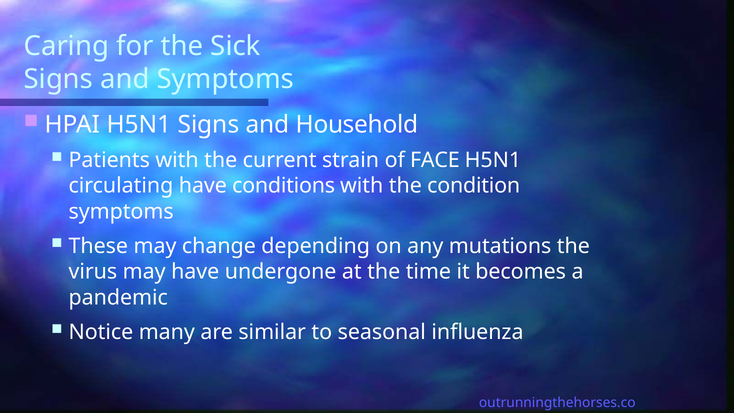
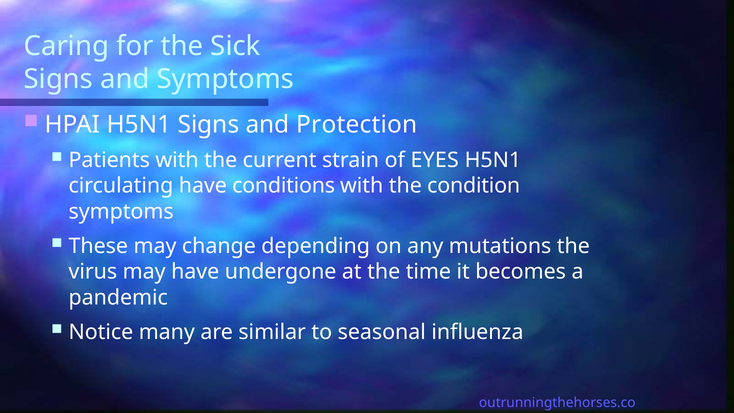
Household: Household -> Protection
FACE: FACE -> EYES
